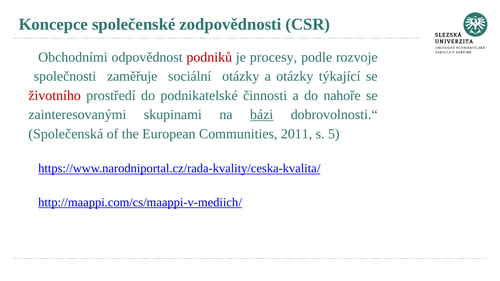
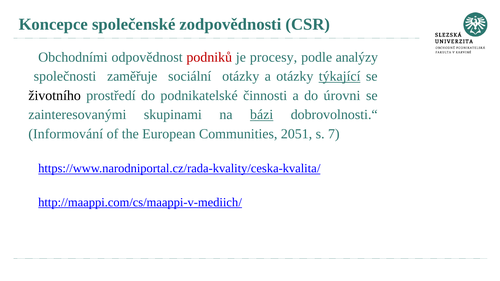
rozvoje: rozvoje -> analýzy
týkající underline: none -> present
životního colour: red -> black
nahoře: nahoře -> úrovni
Společenská: Společenská -> Informování
2011: 2011 -> 2051
5: 5 -> 7
